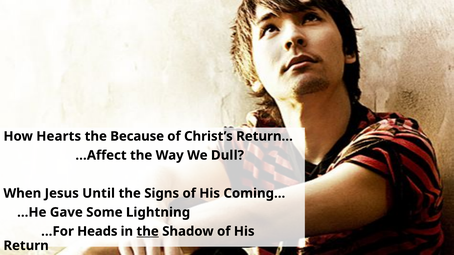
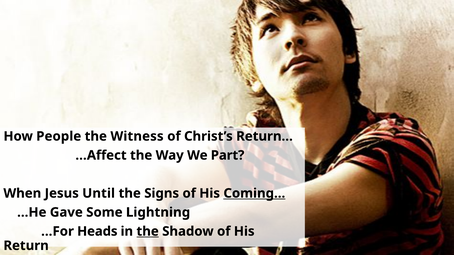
Hearts: Hearts -> People
Because: Because -> Witness
Dull: Dull -> Part
Coming… underline: none -> present
